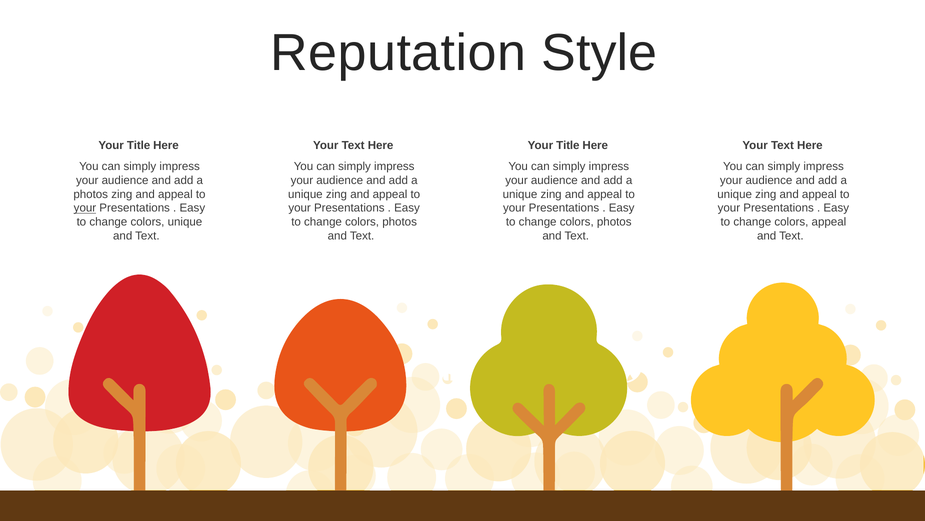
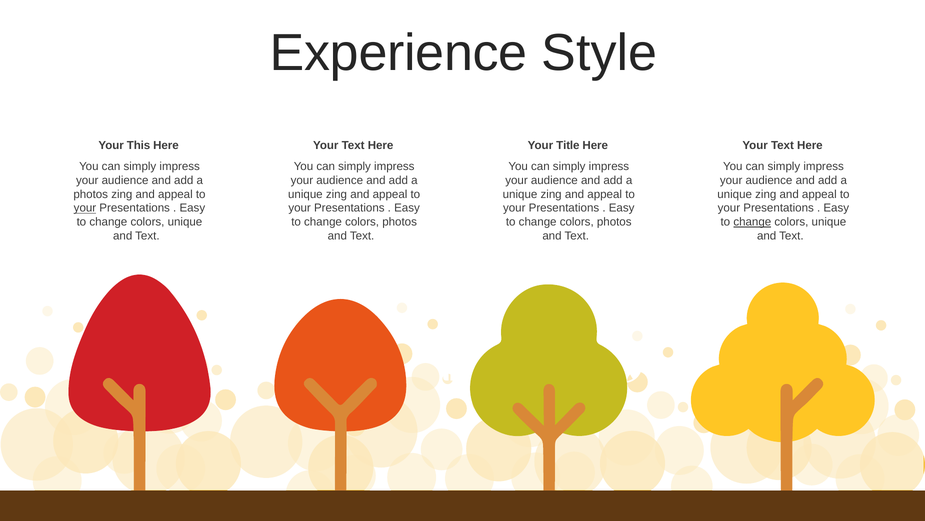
Reputation: Reputation -> Experience
Title at (139, 145): Title -> This
change at (752, 222) underline: none -> present
appeal at (829, 222): appeal -> unique
